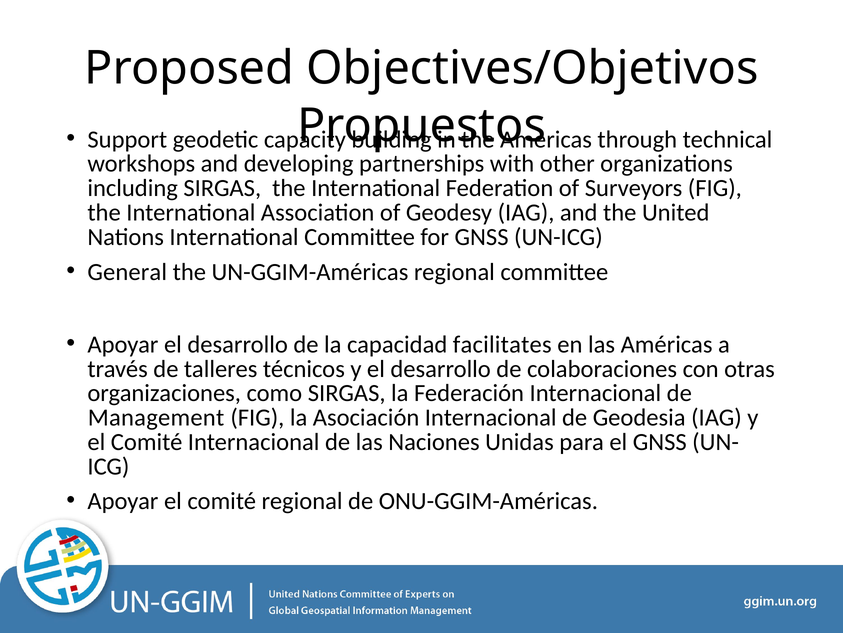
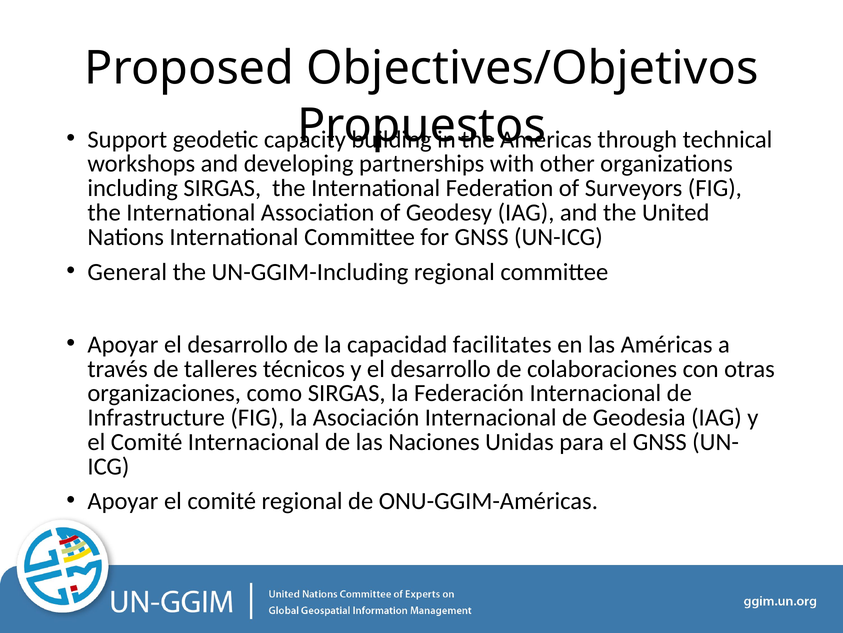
UN-GGIM-Américas: UN-GGIM-Américas -> UN-GGIM-Including
Management: Management -> Infrastructure
